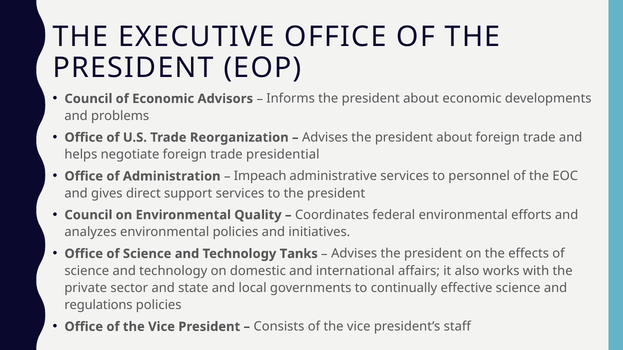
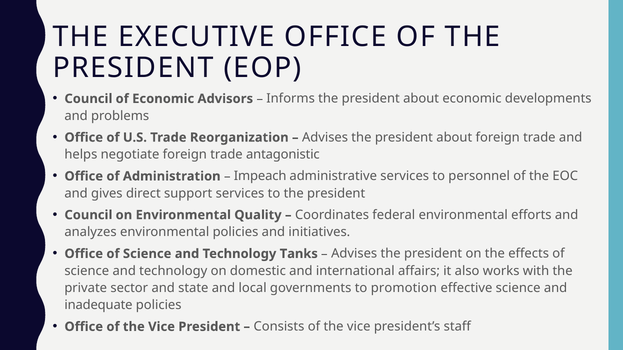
presidential: presidential -> antagonistic
continually: continually -> promotion
regulations: regulations -> inadequate
